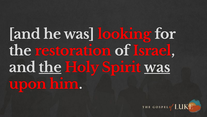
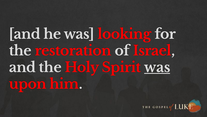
the at (50, 67) underline: present -> none
